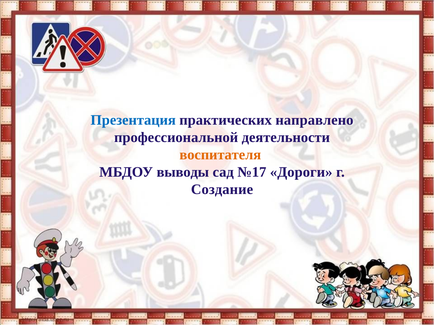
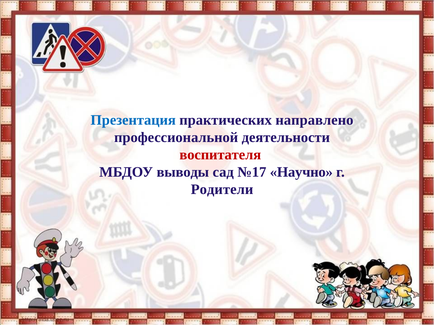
воспитателя colour: orange -> red
Дороги: Дороги -> Научно
Создание: Создание -> Родители
